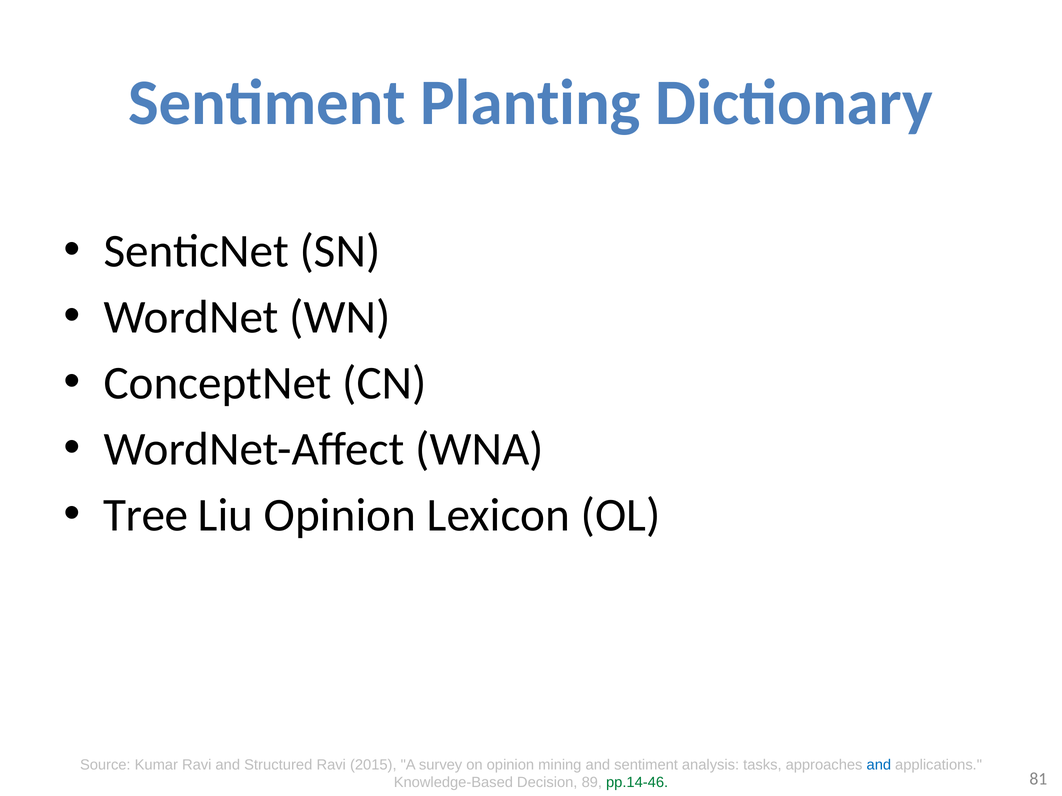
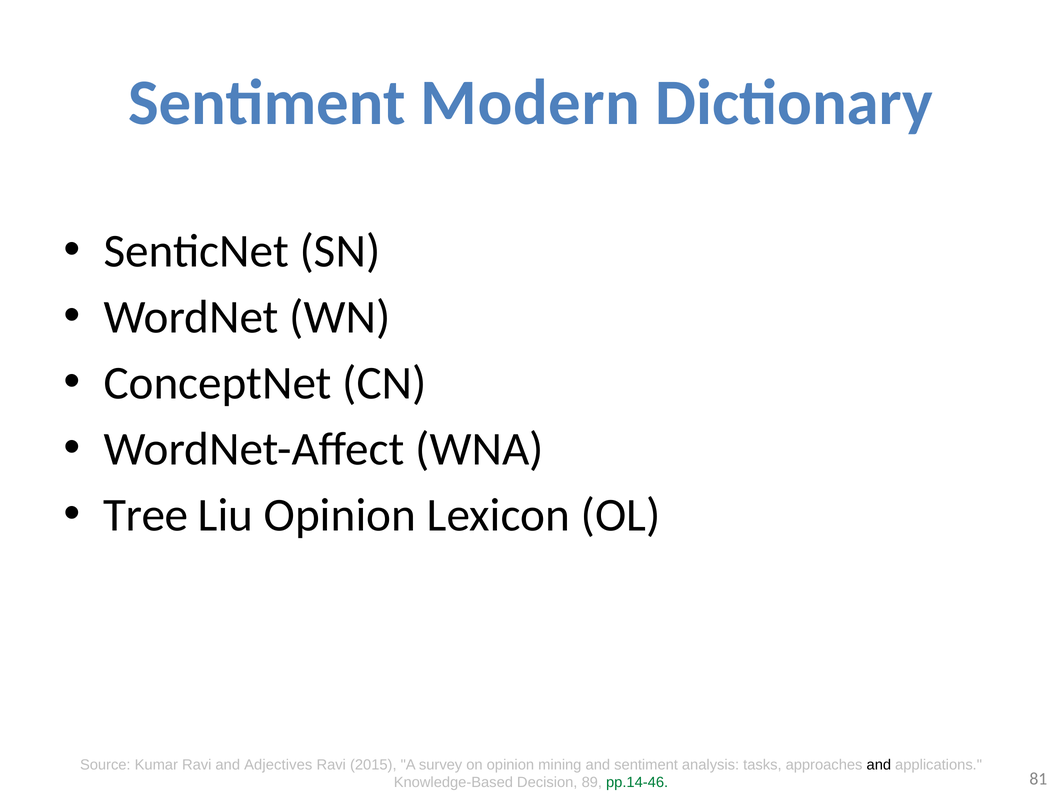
Planting: Planting -> Modern
Structured: Structured -> Adjectives
and at (879, 765) colour: blue -> black
